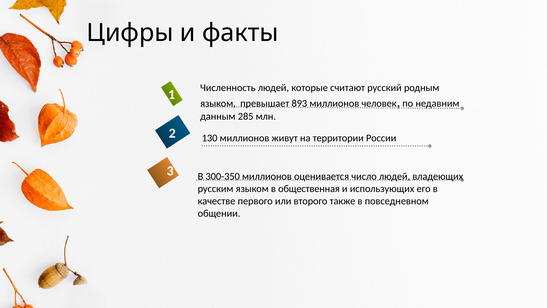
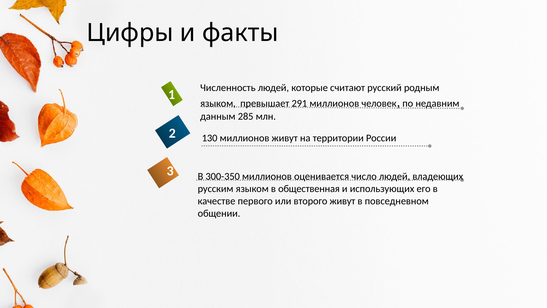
893: 893 -> 291
второго также: также -> живут
